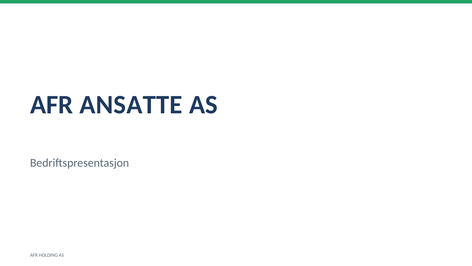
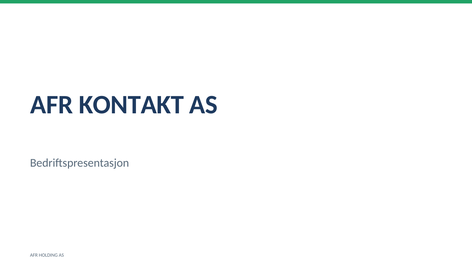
ANSATTE: ANSATTE -> KONTAKT
